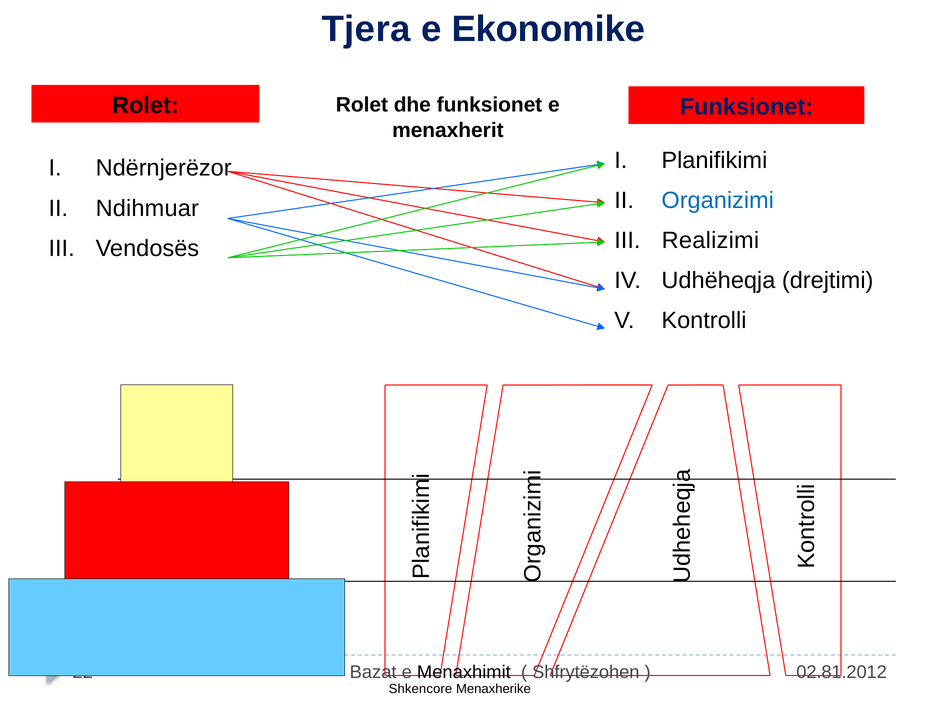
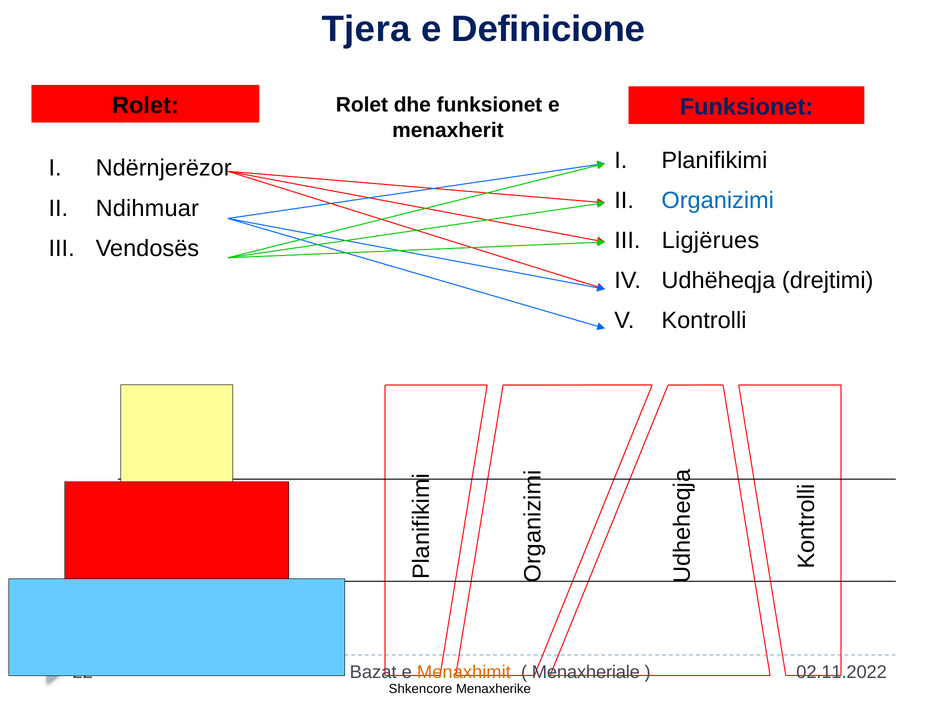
Ekonomike: Ekonomike -> Definicione
Realizimi: Realizimi -> Ligjërues
Menaxhimit colour: black -> orange
Shfrytëzohen: Shfrytëzohen -> Menaxheriale
02.81.2012: 02.81.2012 -> 02.11.2022
